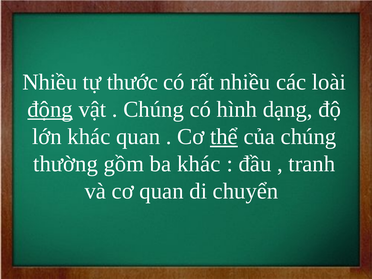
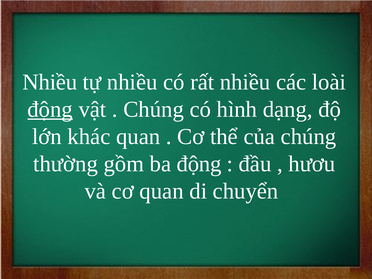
tự thước: thước -> nhiều
thể underline: present -> none
ba khác: khác -> động
tranh: tranh -> hươu
